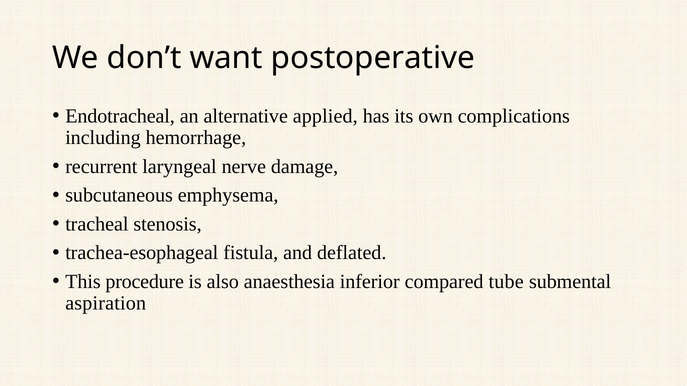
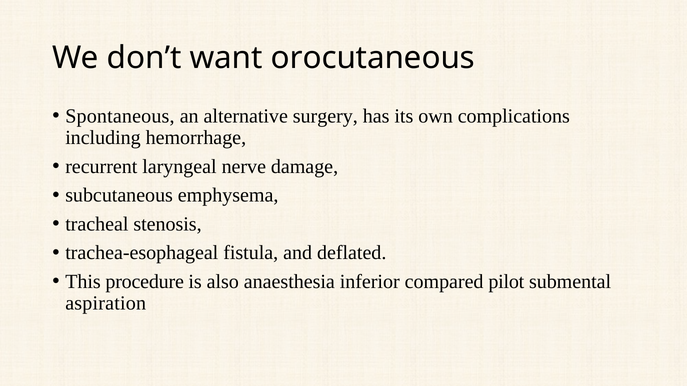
postoperative: postoperative -> orocutaneous
Endotracheal: Endotracheal -> Spontaneous
applied: applied -> surgery
tube: tube -> pilot
